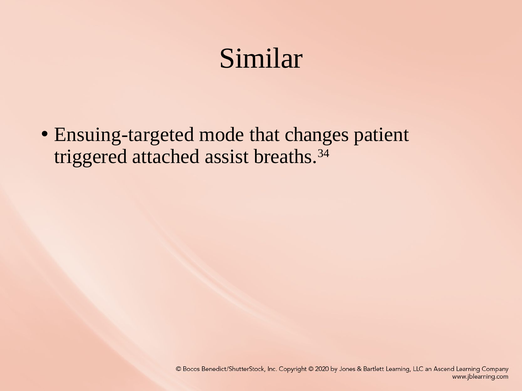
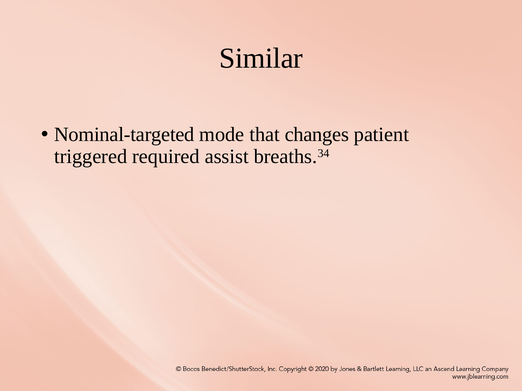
Ensuing-targeted: Ensuing-targeted -> Nominal-targeted
attached: attached -> required
